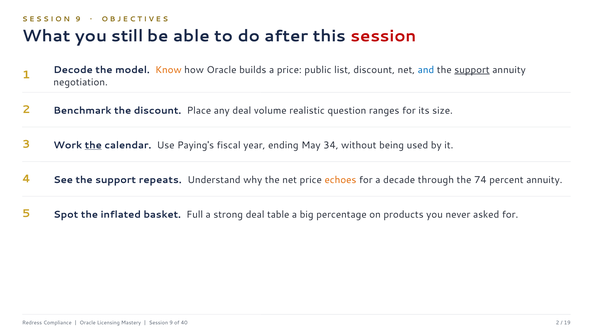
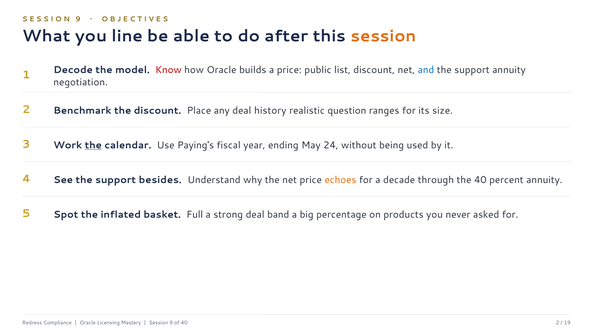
still: still -> line
session at (383, 36) colour: red -> orange
Know colour: orange -> red
support at (472, 70) underline: present -> none
volume: volume -> history
34: 34 -> 24
repeats: repeats -> besides
the 74: 74 -> 40
table: table -> band
